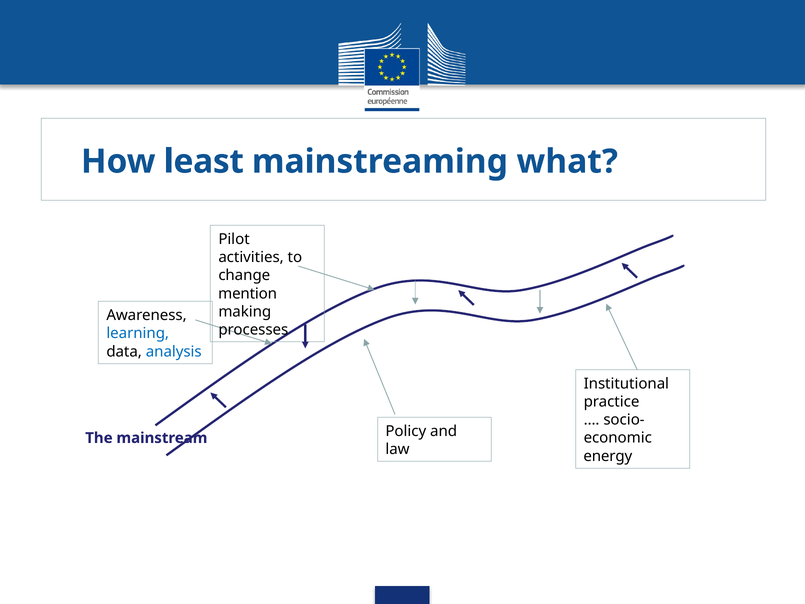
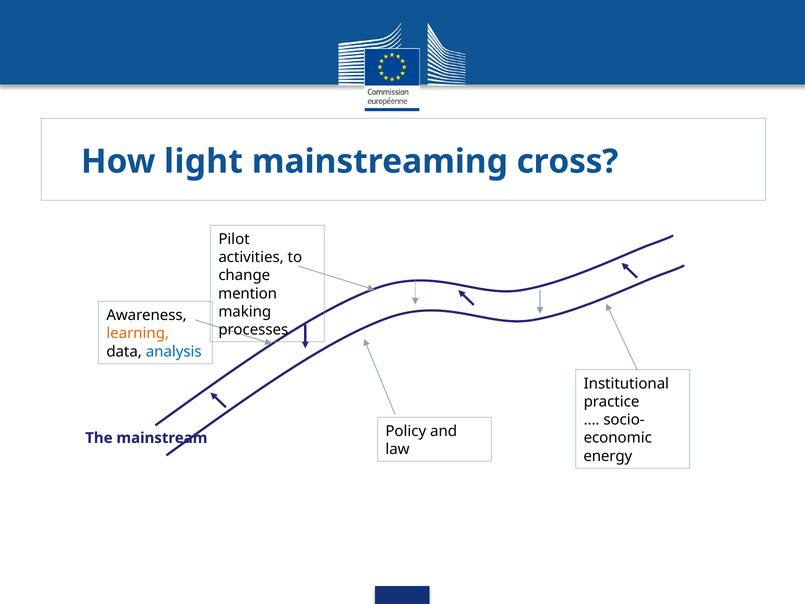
least: least -> light
what: what -> cross
learning colour: blue -> orange
